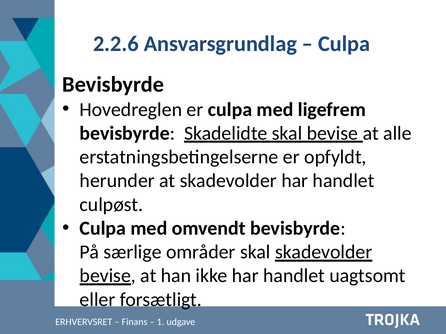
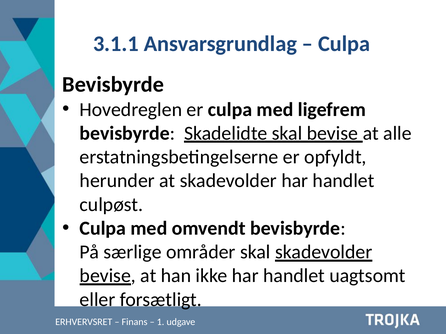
2.2.6: 2.2.6 -> 3.1.1
